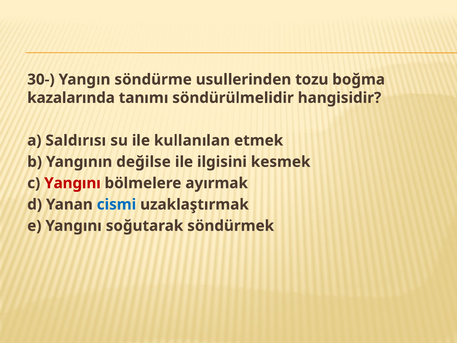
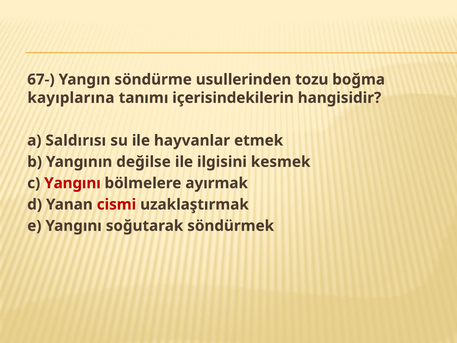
30-: 30- -> 67-
kazalarında: kazalarında -> kayıplarına
söndürülmelidir: söndürülmelidir -> içerisindekilerin
kullanılan: kullanılan -> hayvanlar
cismi colour: blue -> red
